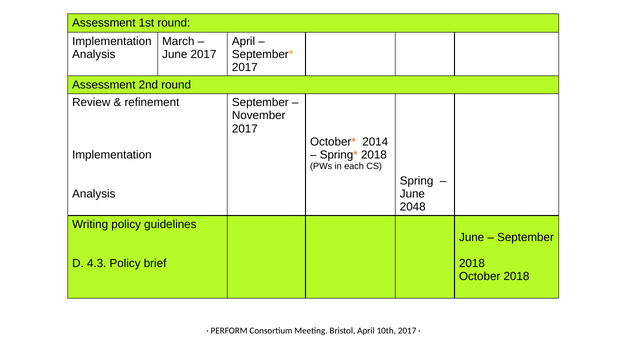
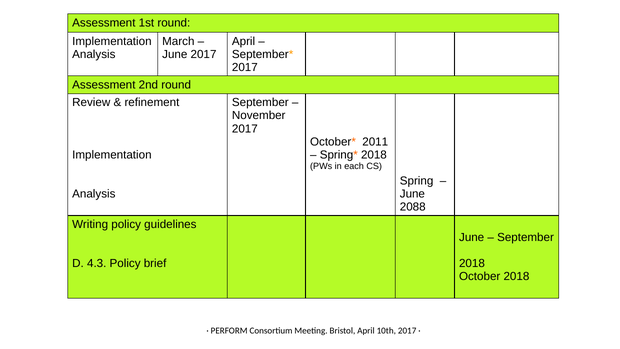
2014: 2014 -> 2011
2048: 2048 -> 2088
